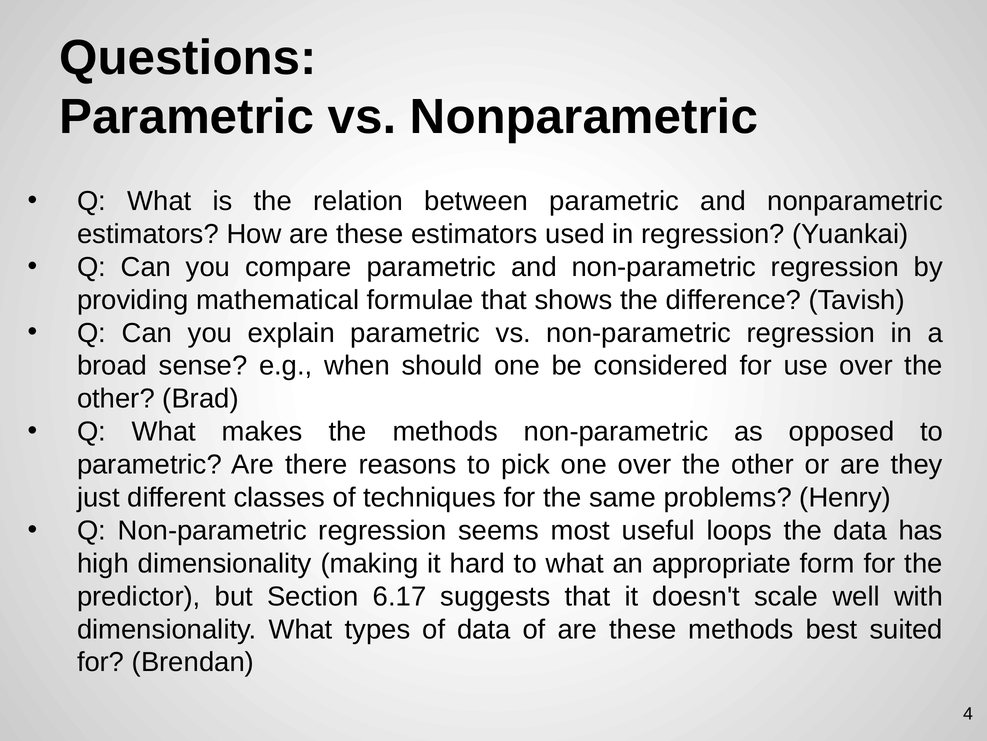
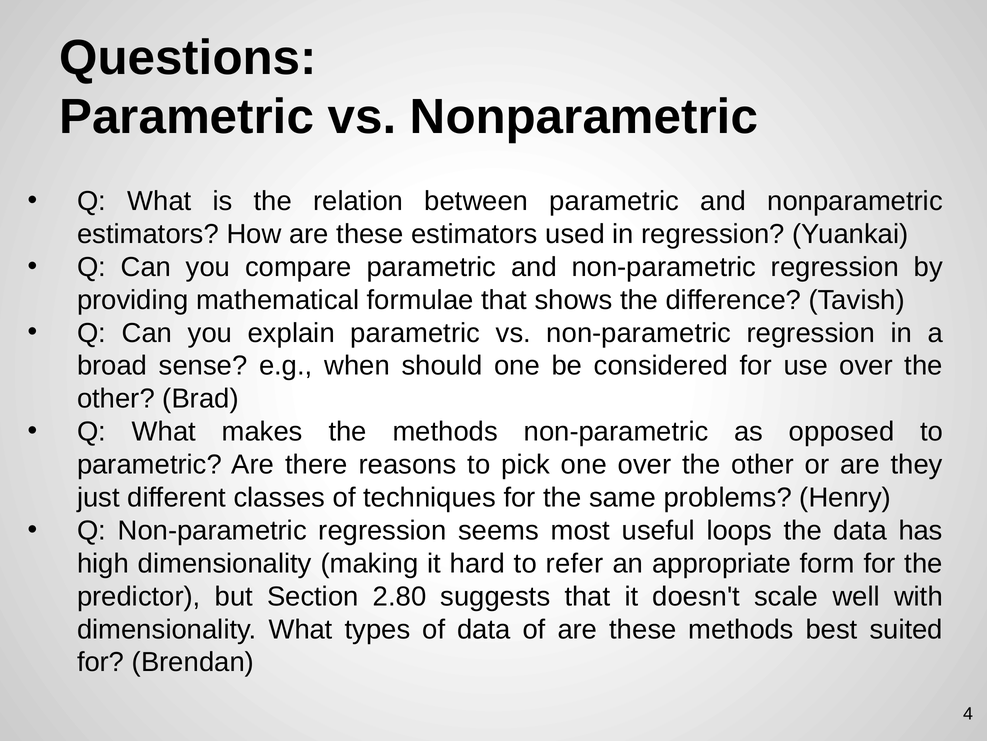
to what: what -> refer
6.17: 6.17 -> 2.80
